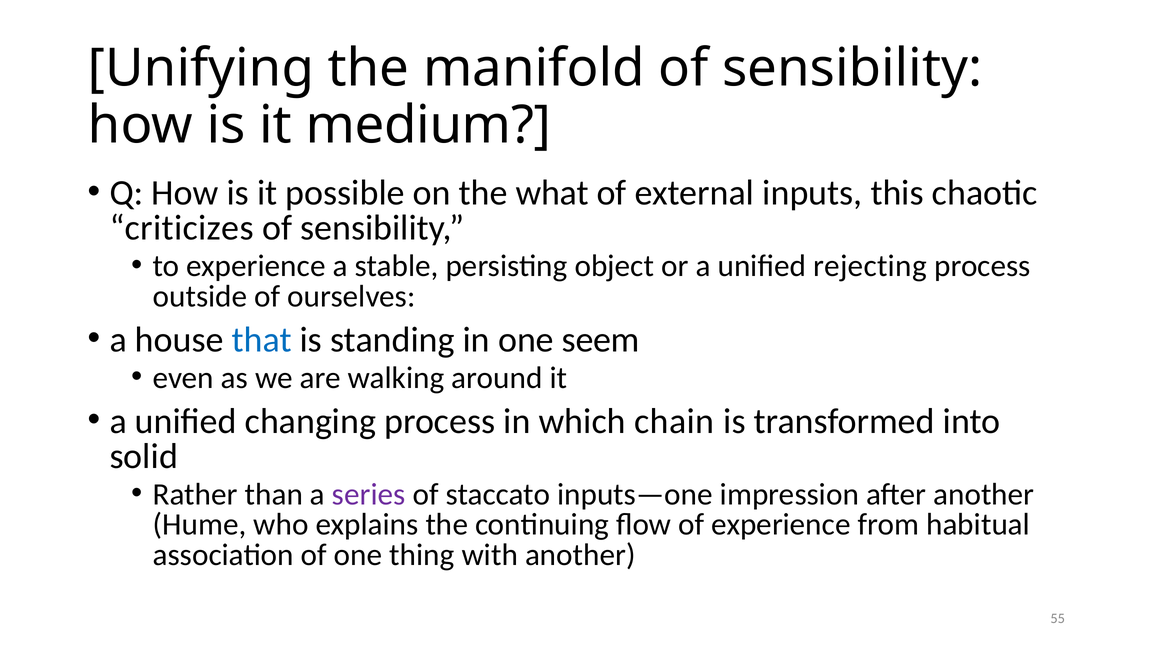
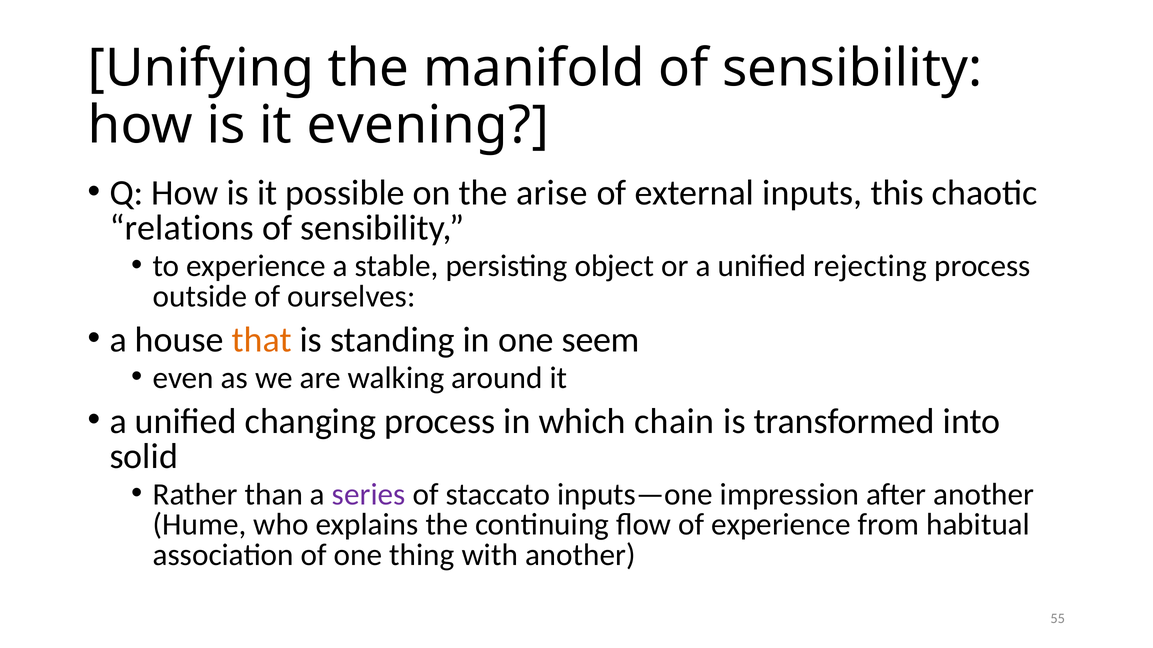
medium: medium -> evening
what: what -> arise
criticizes: criticizes -> relations
that colour: blue -> orange
